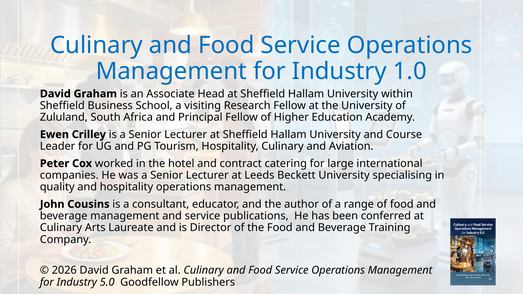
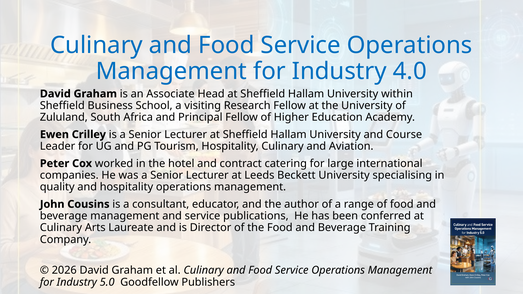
1.0: 1.0 -> 4.0
